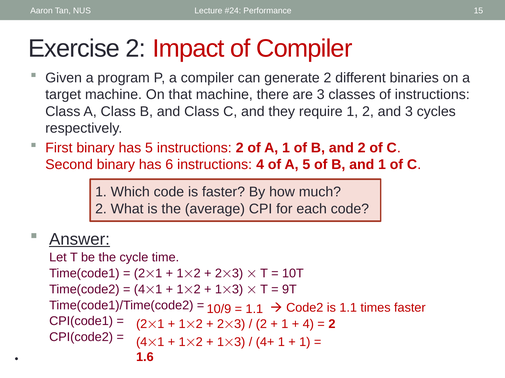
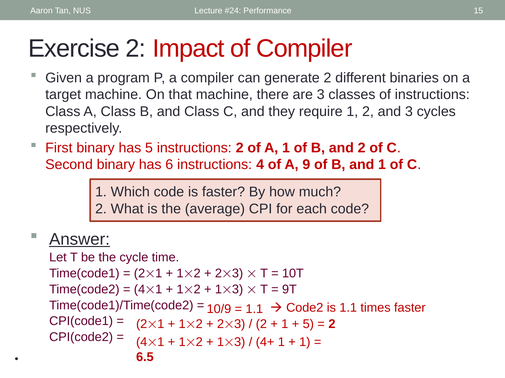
A 5: 5 -> 9
4 at (308, 325): 4 -> 5
1.6: 1.6 -> 6.5
